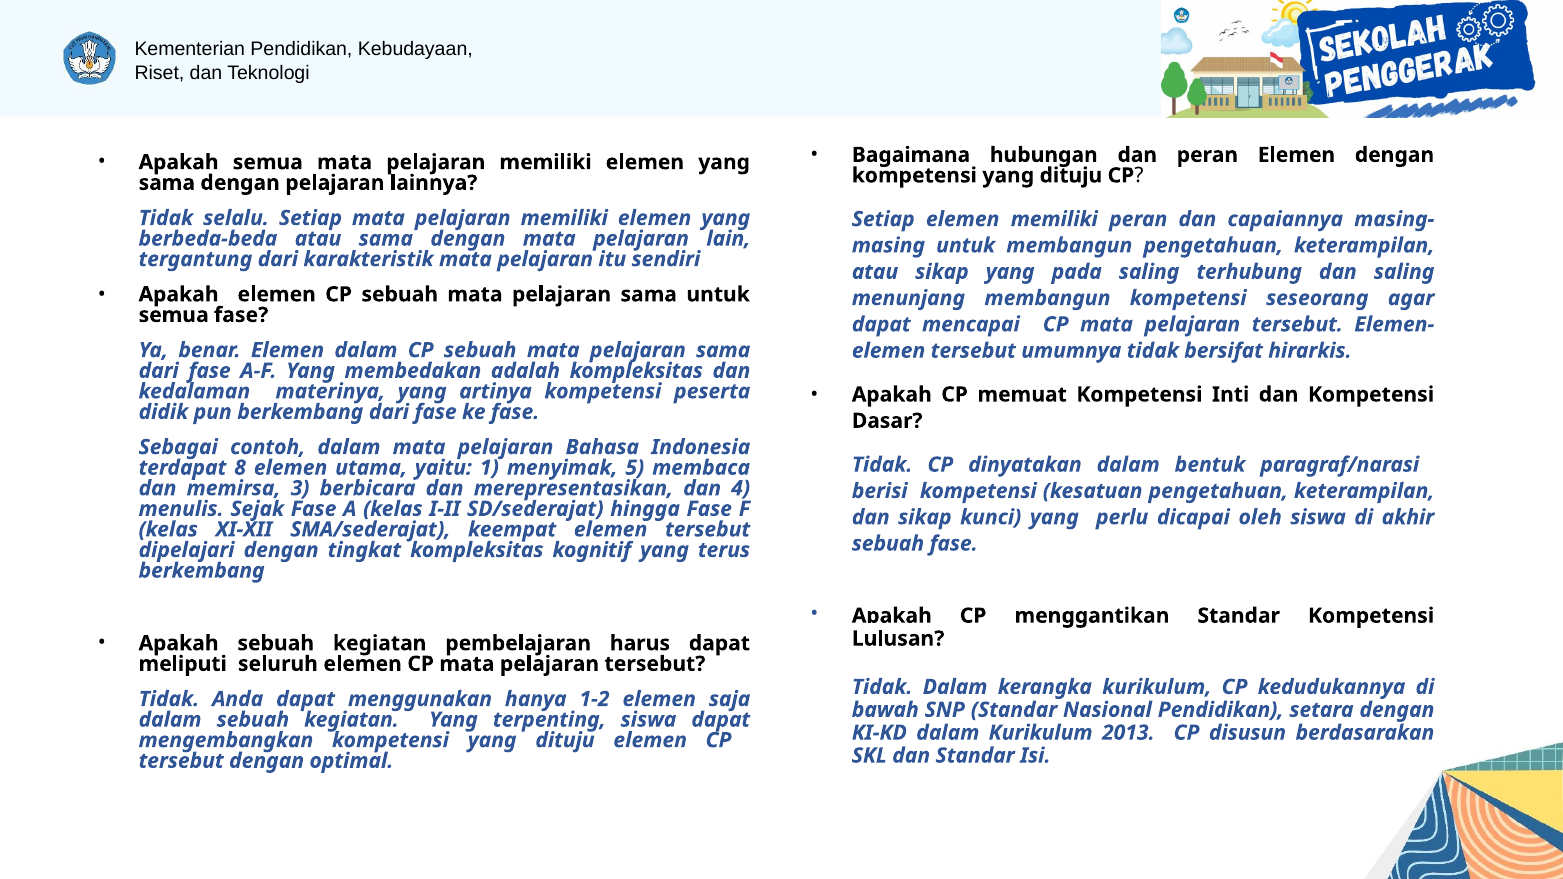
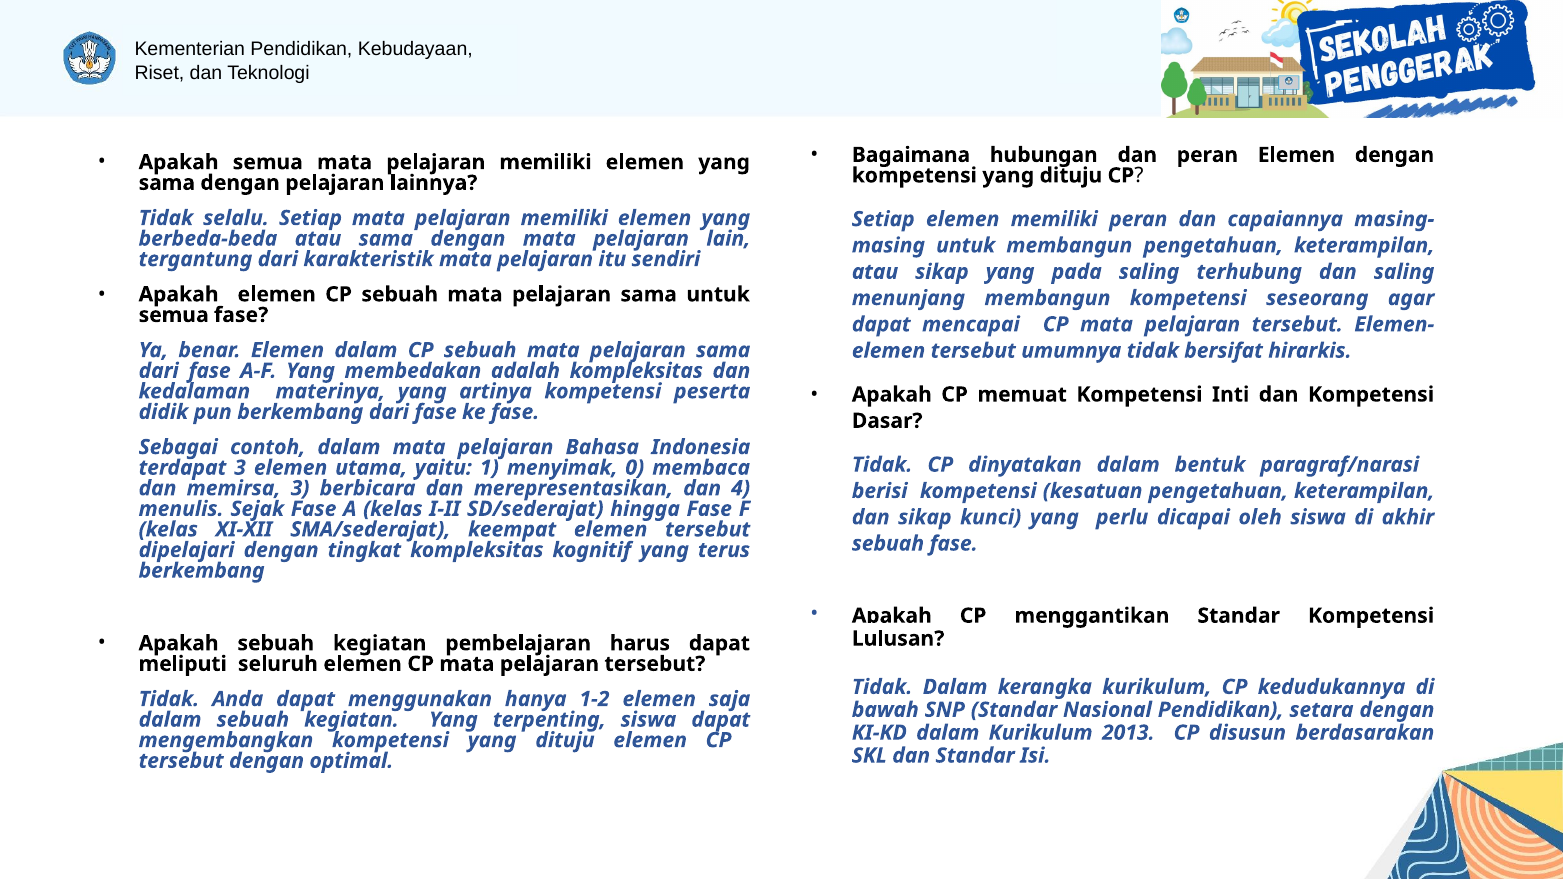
terdapat 8: 8 -> 3
5: 5 -> 0
